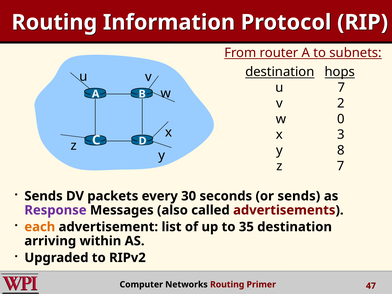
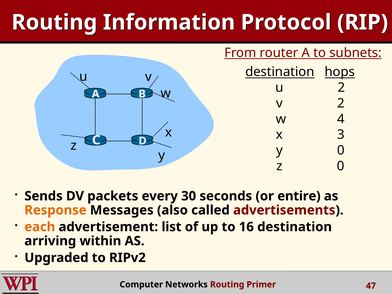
u 7: 7 -> 2
0: 0 -> 4
y 8: 8 -> 0
z 7: 7 -> 0
or sends: sends -> entire
Response colour: purple -> orange
35: 35 -> 16
